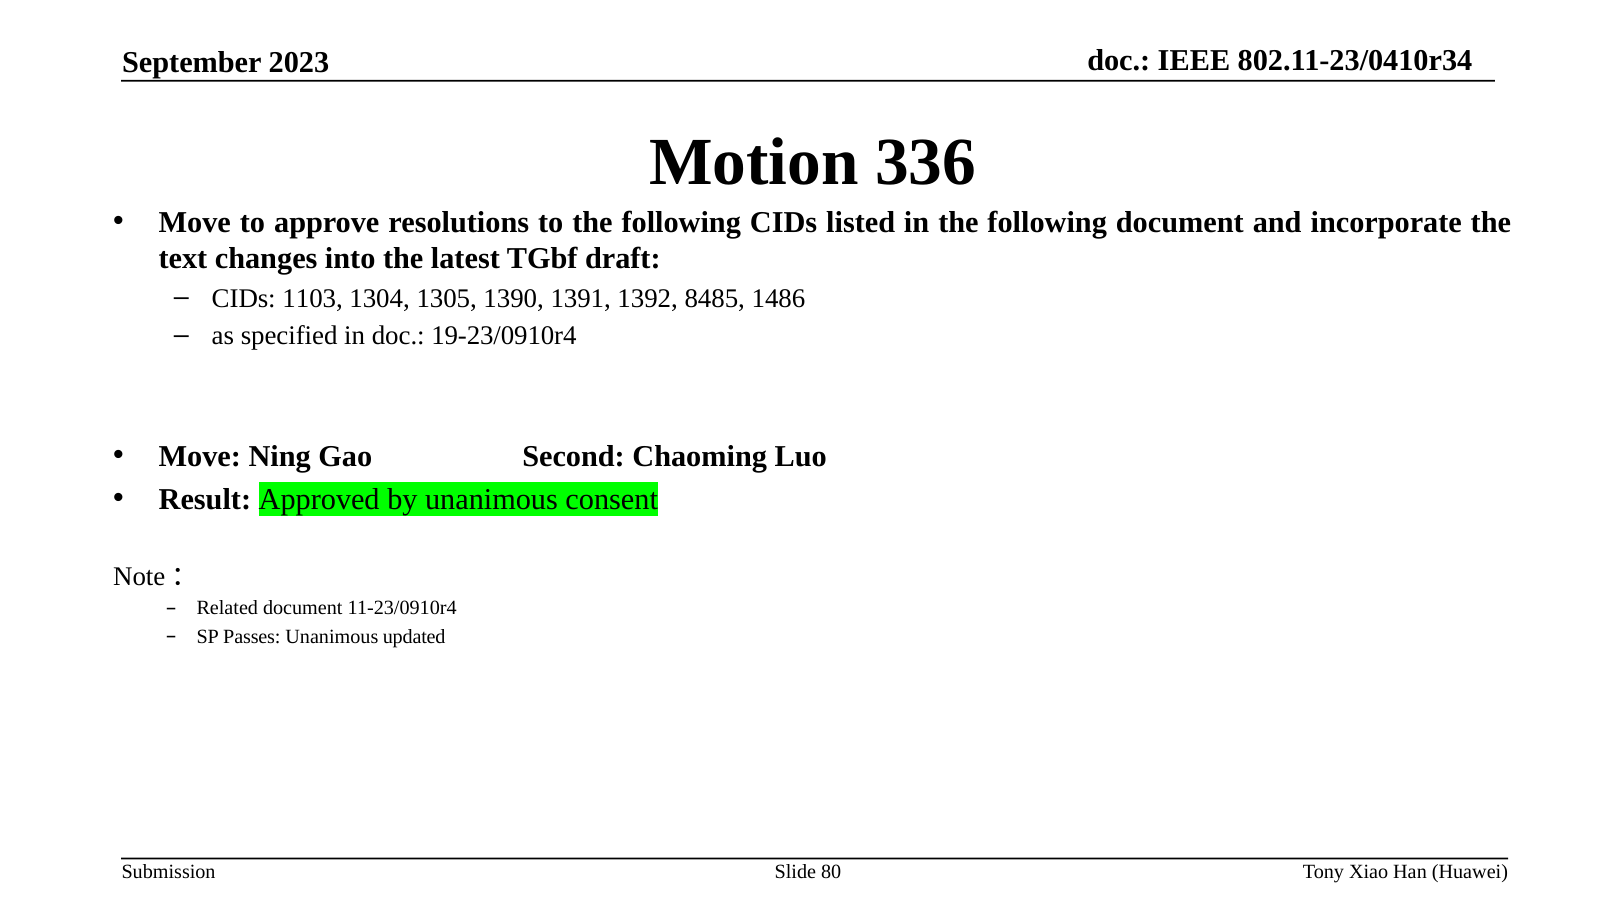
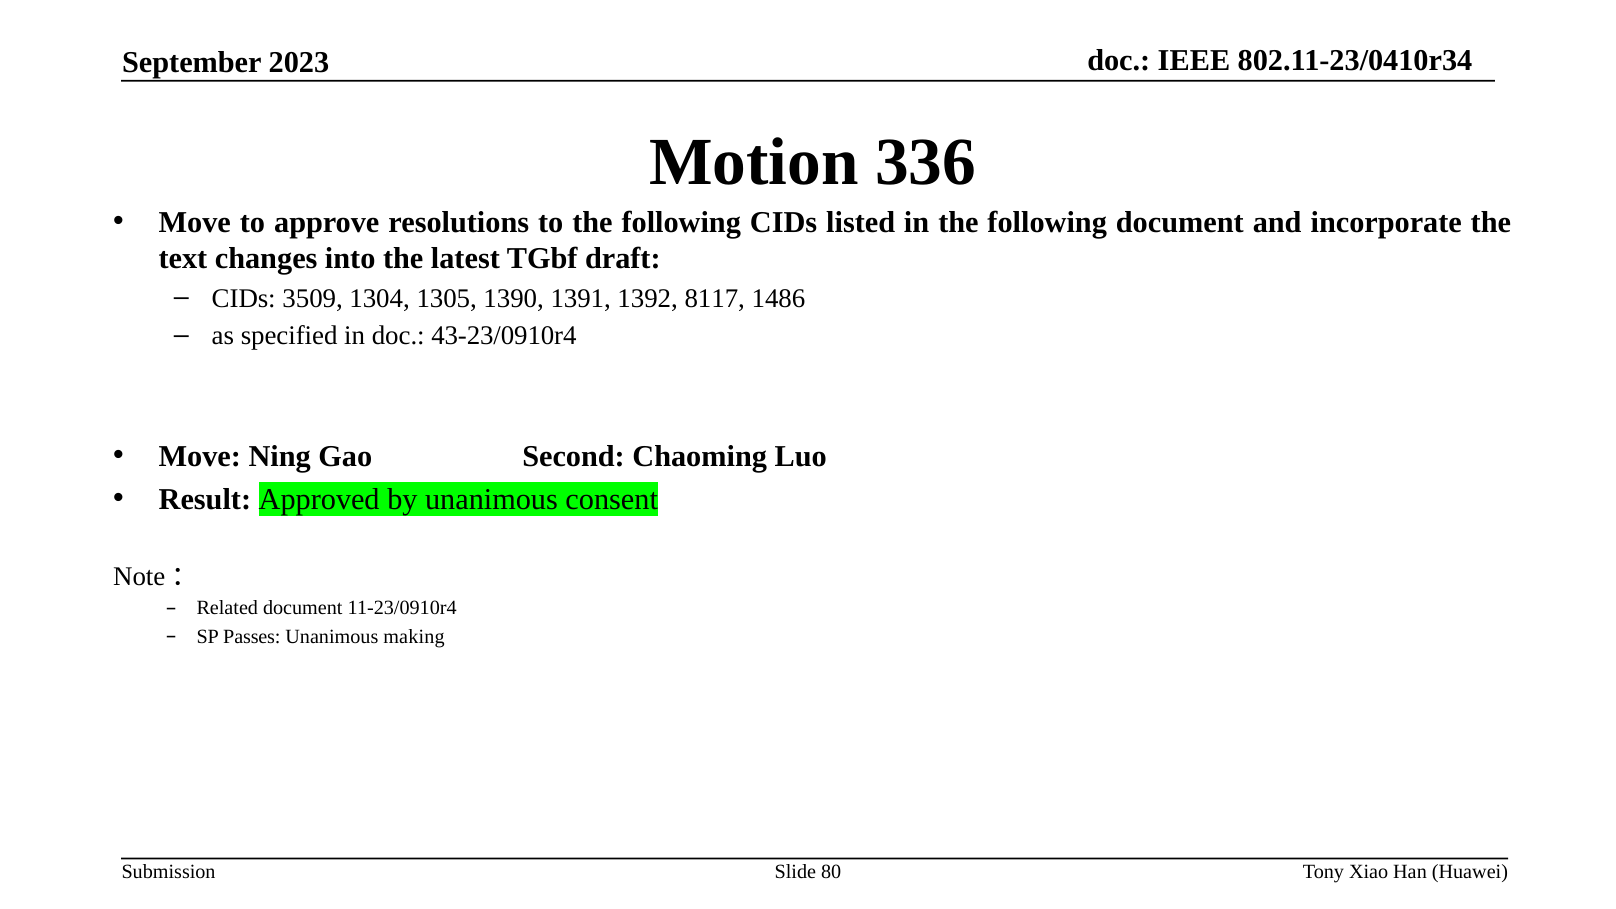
1103: 1103 -> 3509
8485: 8485 -> 8117
19-23/0910r4: 19-23/0910r4 -> 43-23/0910r4
updated: updated -> making
